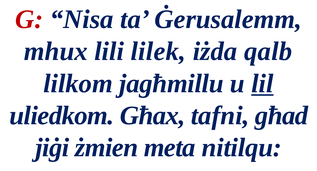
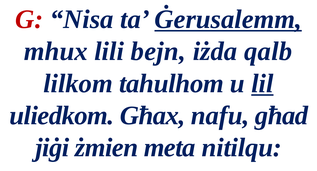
Ġerusalemm underline: none -> present
lilek: lilek -> bejn
jagħmillu: jagħmillu -> tahulhom
tafni: tafni -> nafu
